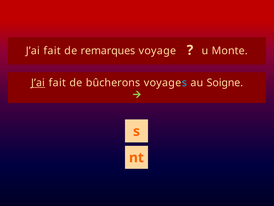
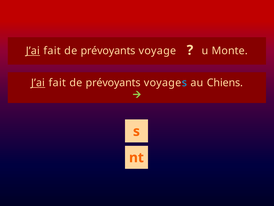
J’ai at (33, 51) underline: none -> present
remarques at (108, 51): remarques -> prévoyants
bûcherons at (113, 83): bûcherons -> prévoyants
Soigne: Soigne -> Chiens
